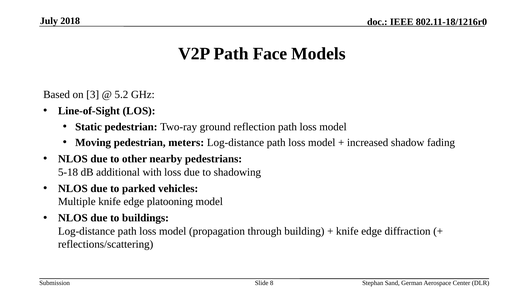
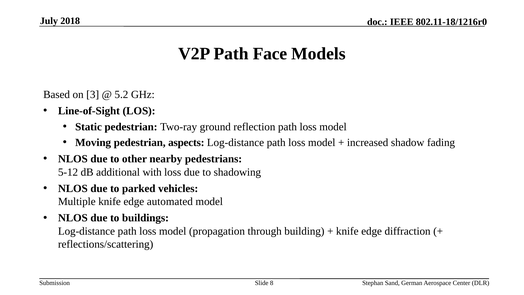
meters: meters -> aspects
5-18: 5-18 -> 5-12
platooning: platooning -> automated
